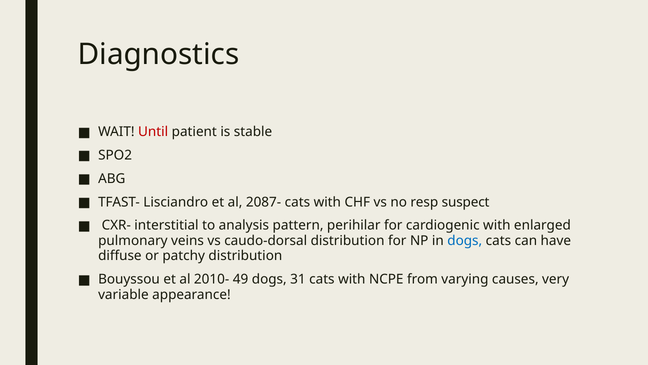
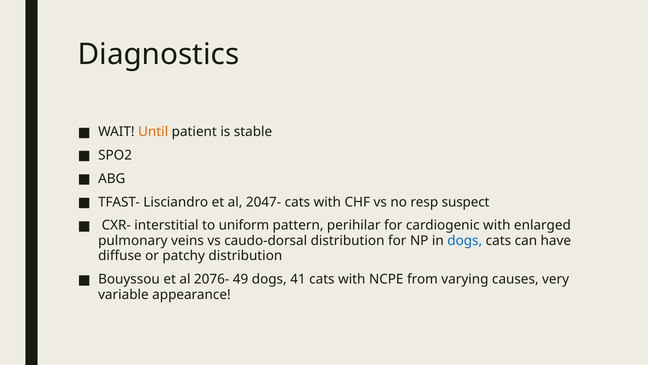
Until colour: red -> orange
2087-: 2087- -> 2047-
analysis: analysis -> uniform
2010-: 2010- -> 2076-
31: 31 -> 41
